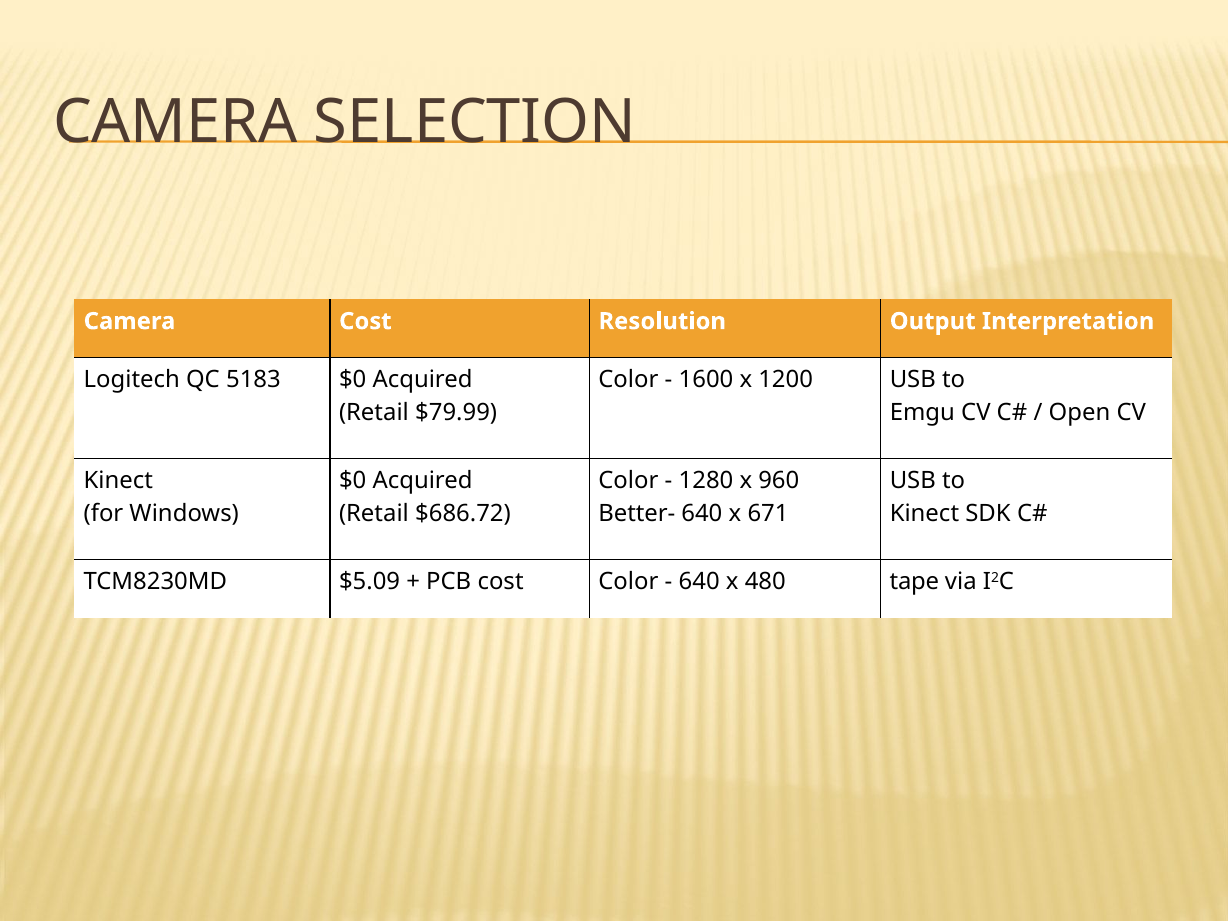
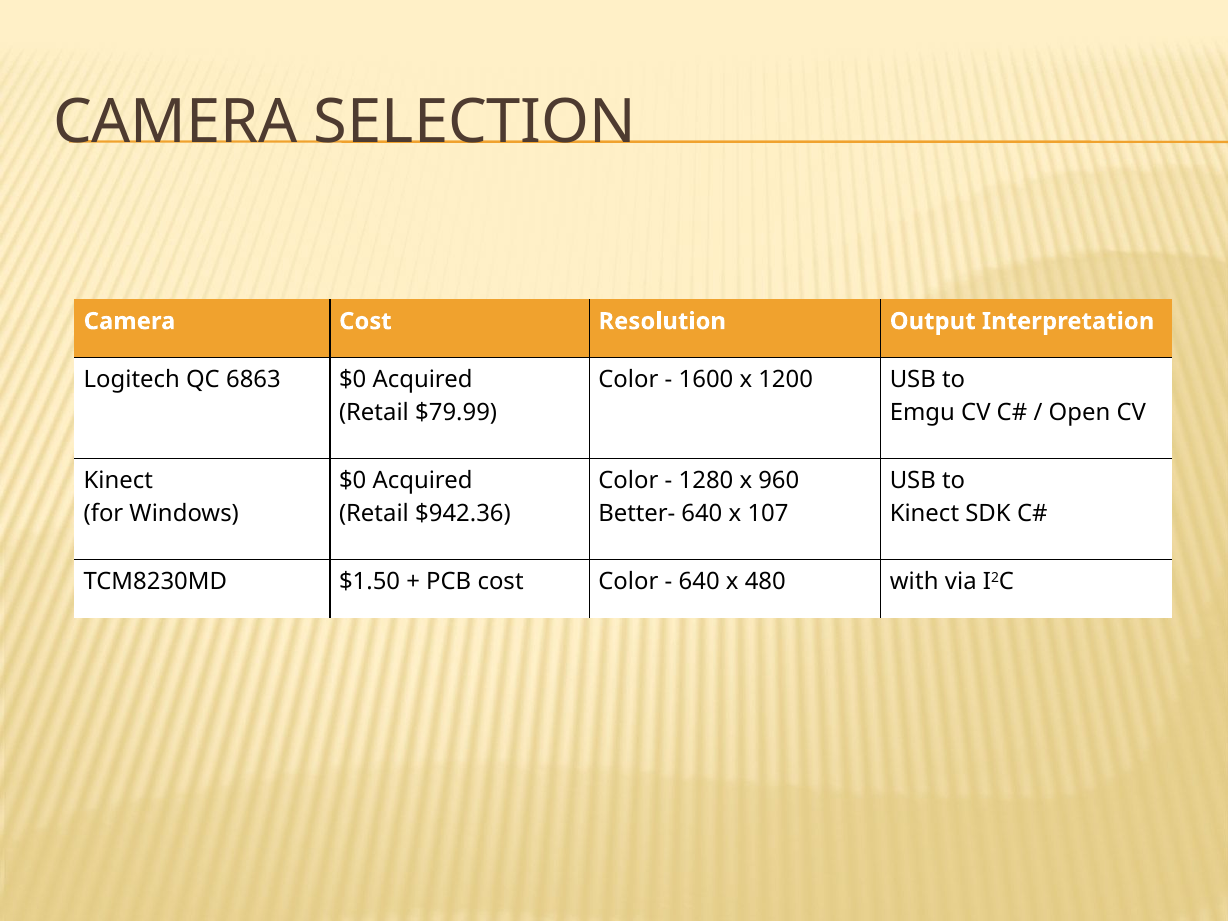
5183: 5183 -> 6863
$686.72: $686.72 -> $942.36
671: 671 -> 107
$5.09: $5.09 -> $1.50
tape: tape -> with
